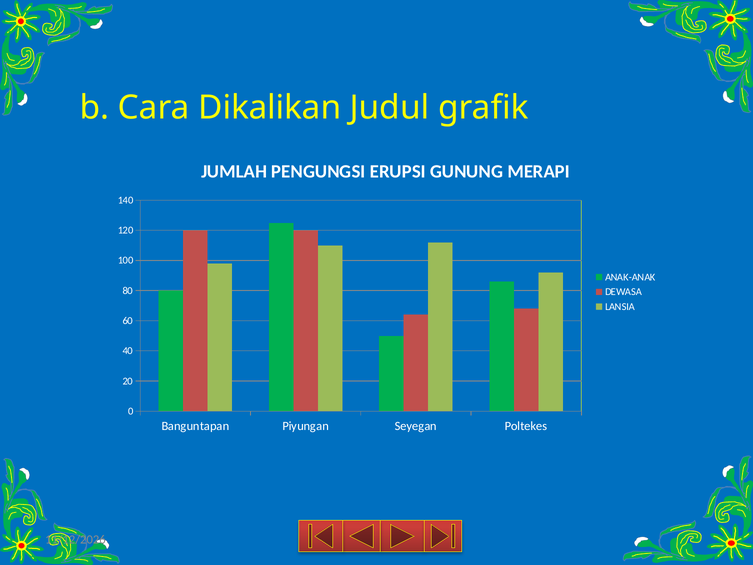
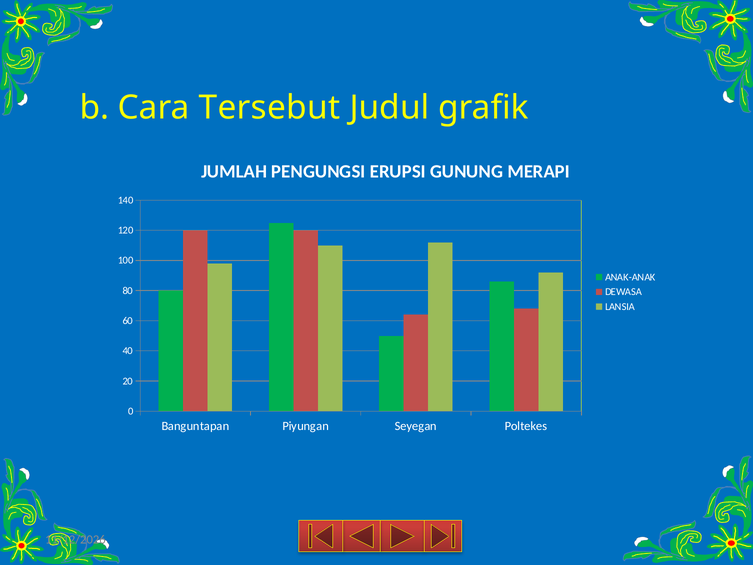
Dikalikan: Dikalikan -> Tersebut
